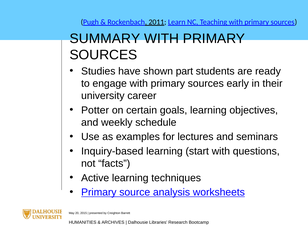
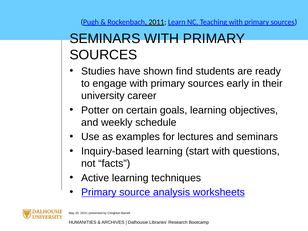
SUMMARY at (105, 38): SUMMARY -> SEMINARS
part: part -> find
